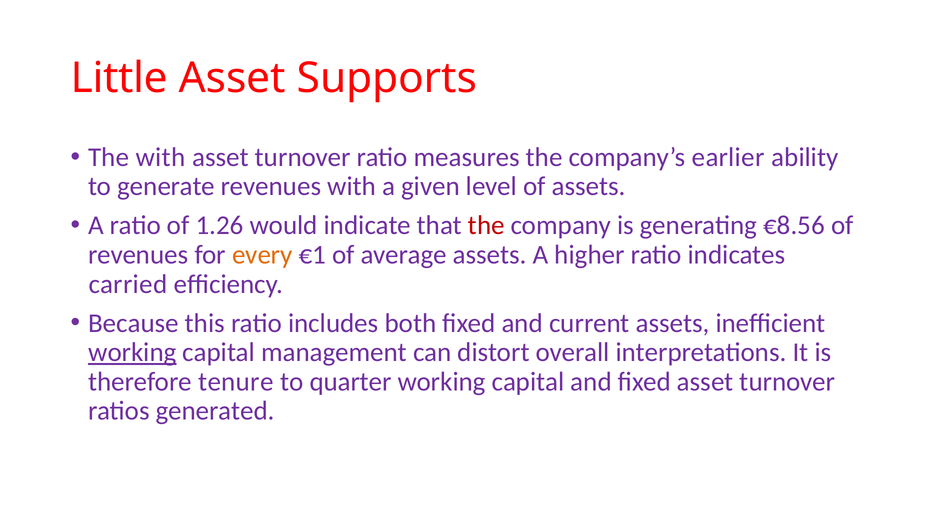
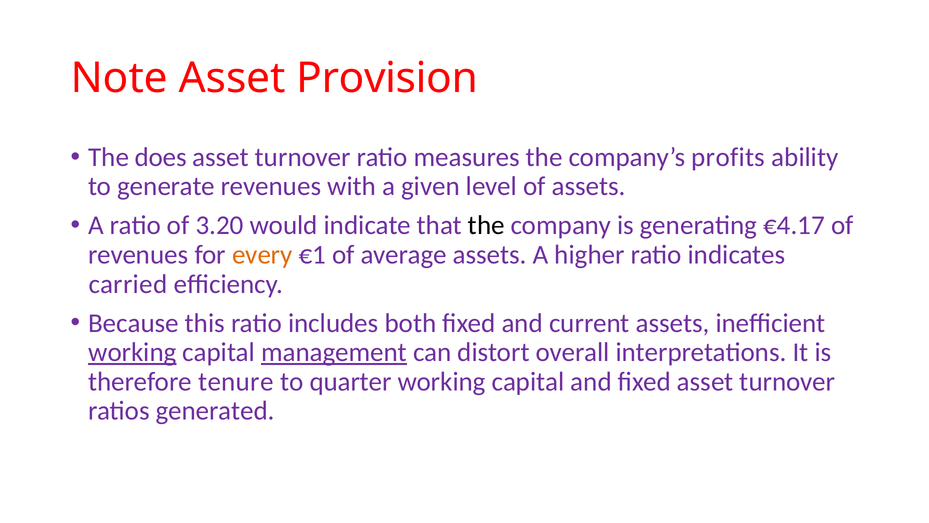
Little: Little -> Note
Supports: Supports -> Provision
The with: with -> does
earlier: earlier -> profits
1.26: 1.26 -> 3.20
the at (486, 225) colour: red -> black
€8.56: €8.56 -> €4.17
management underline: none -> present
